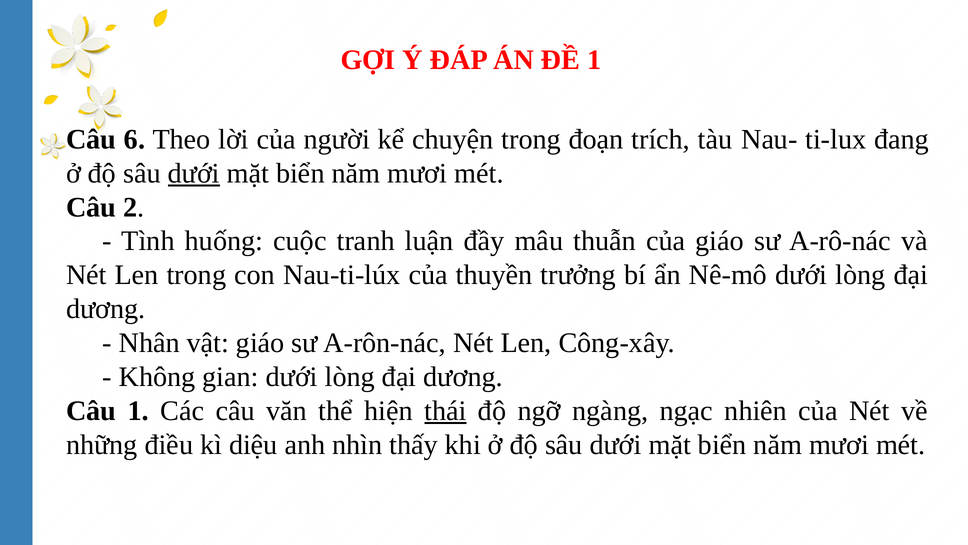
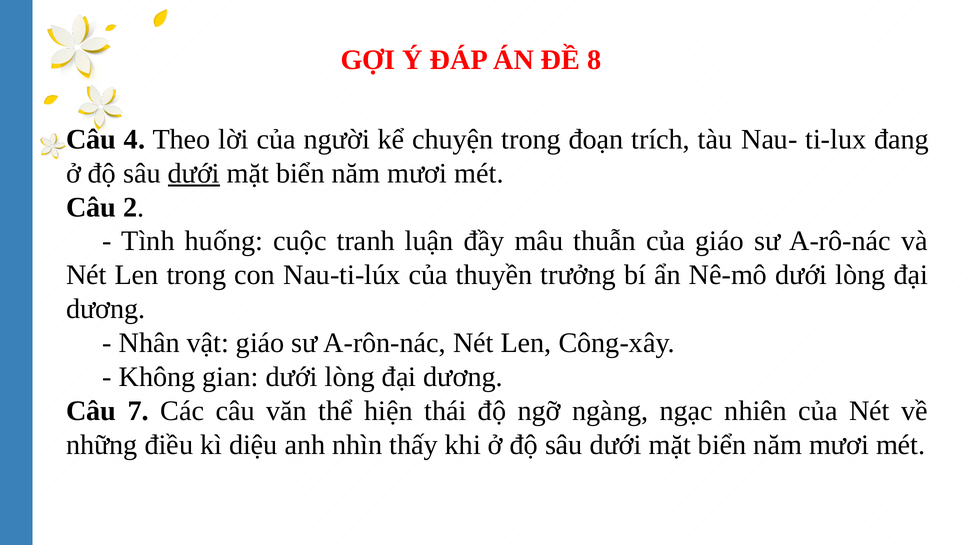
ĐỀ 1: 1 -> 8
6: 6 -> 4
Câu 1: 1 -> 7
thái underline: present -> none
